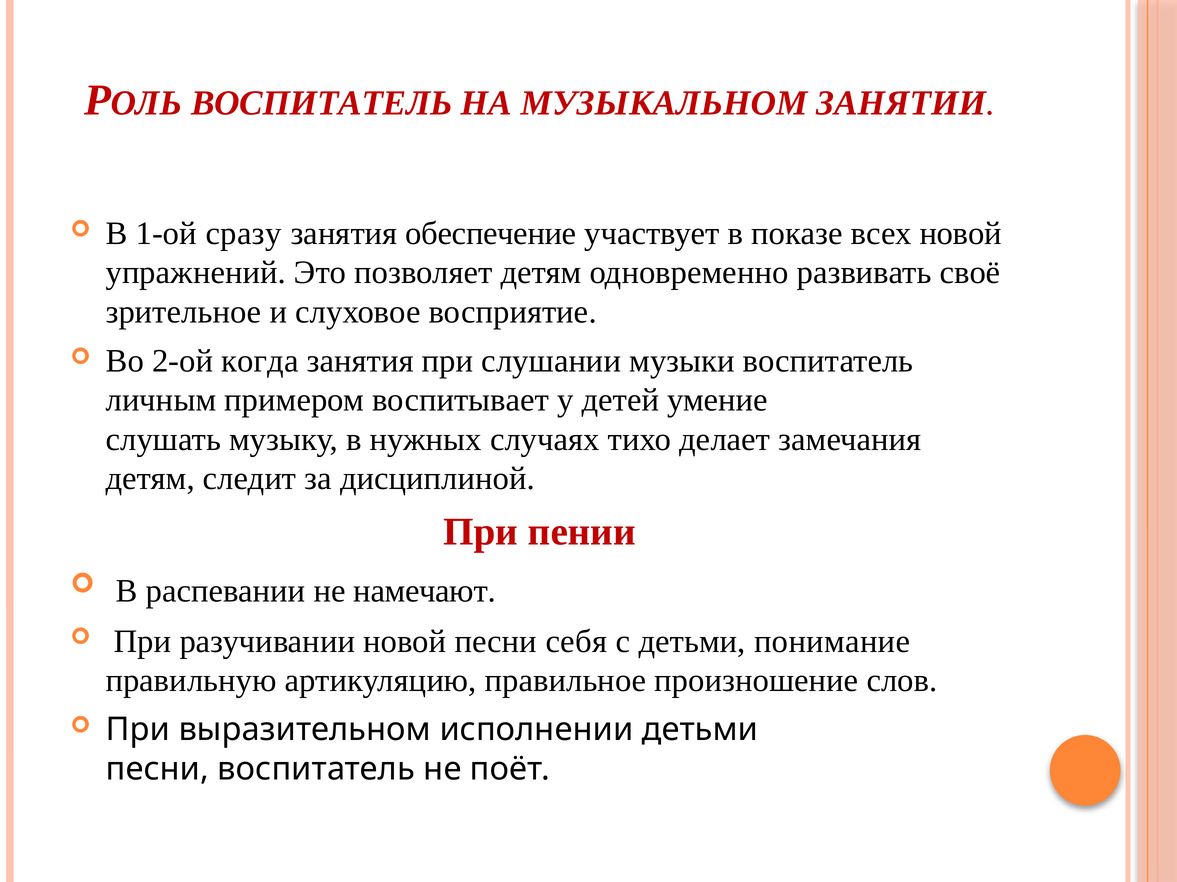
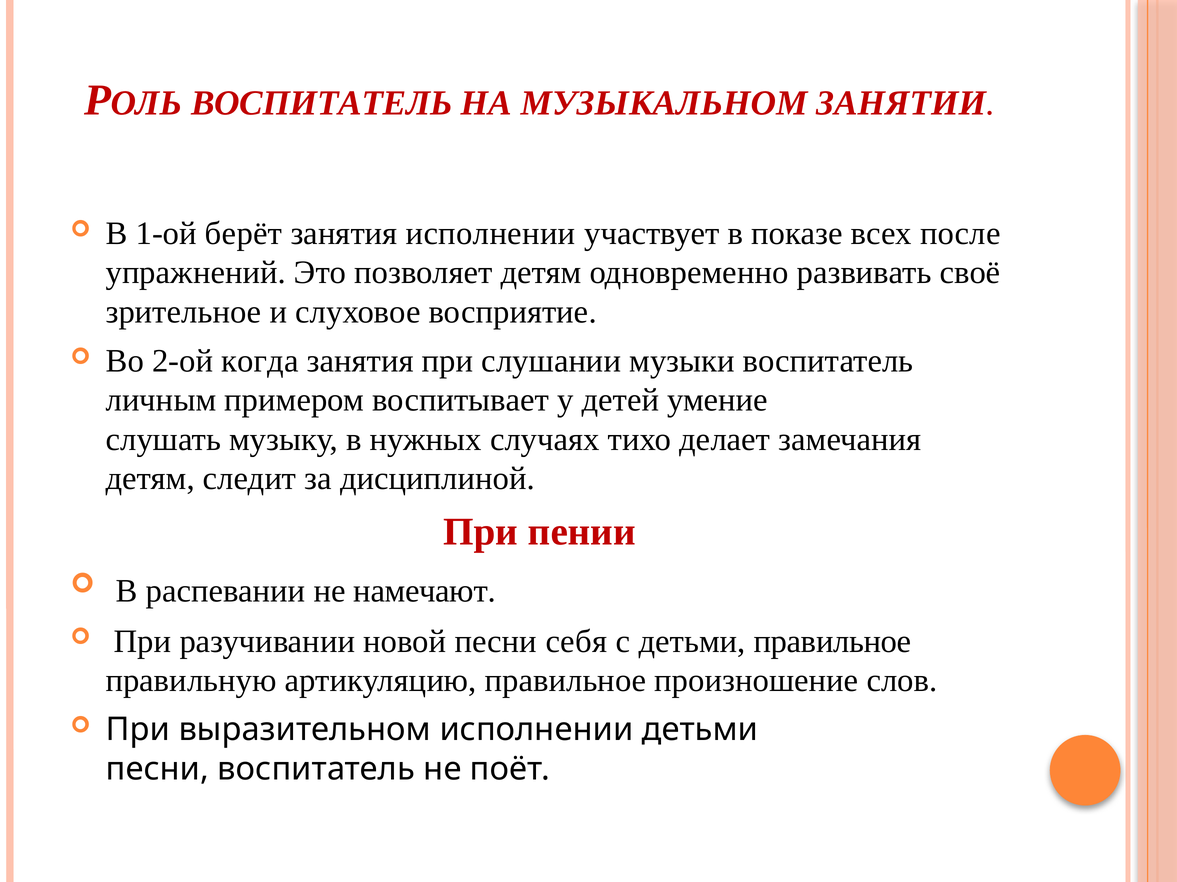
сразу: сразу -> берёт
занятия обеспечение: обеспечение -> исполнении
всех новой: новой -> после
детьми понимание: понимание -> правильное
